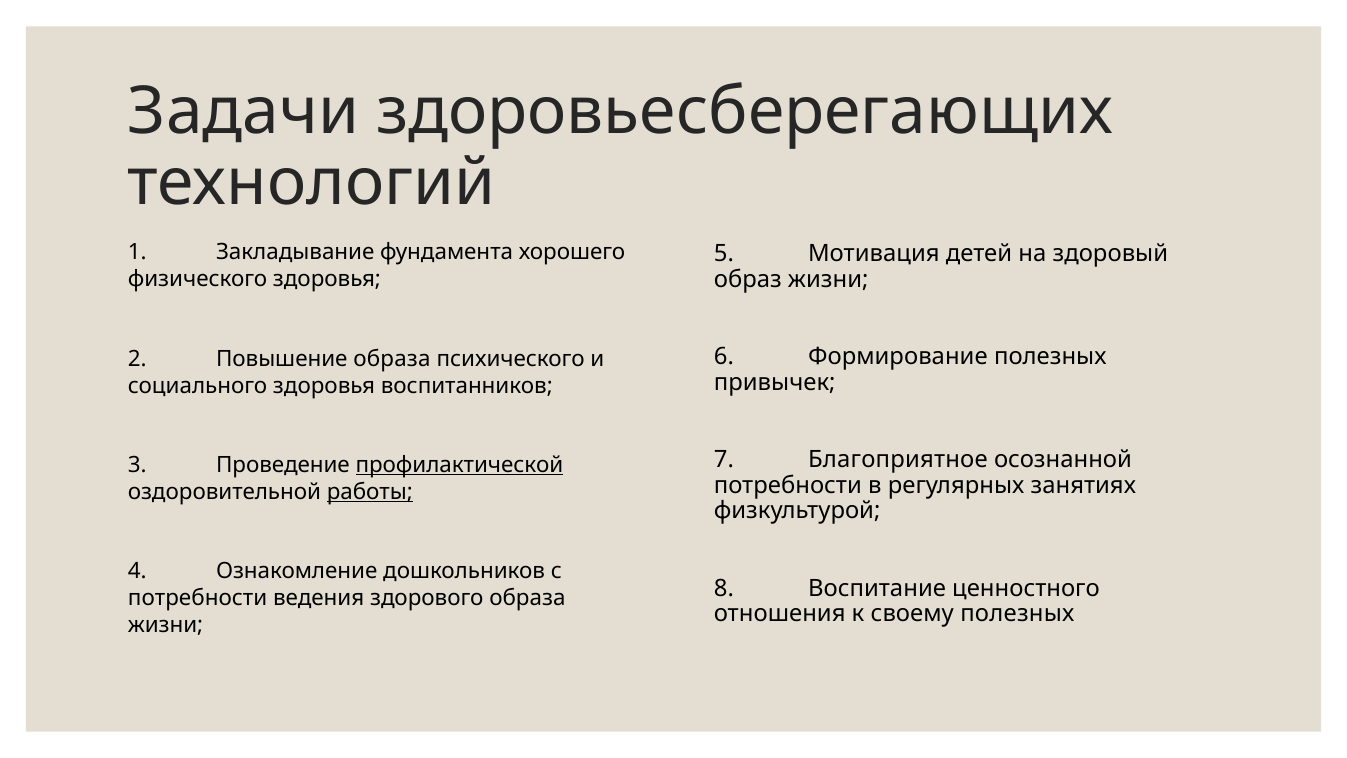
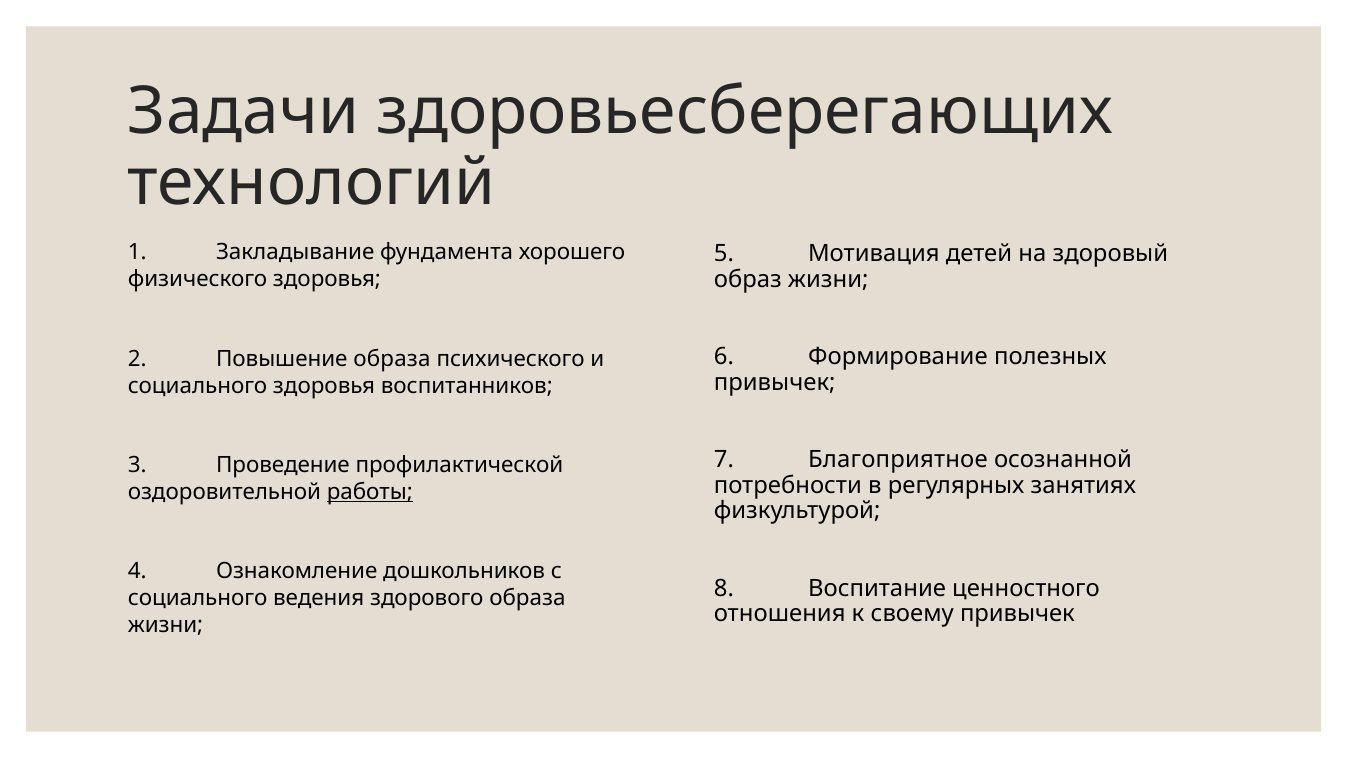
профилактической underline: present -> none
потребности at (198, 598): потребности -> социального
своему полезных: полезных -> привычек
